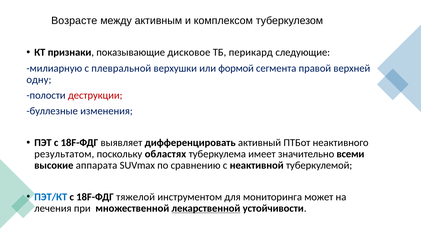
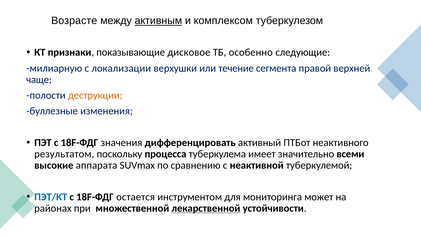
активным underline: none -> present
перикард: перикард -> особенно
плевральной: плевральной -> локализации
формой: формой -> течение
одну: одну -> чаще
деструкции colour: red -> orange
выявляет: выявляет -> значения
областях: областях -> процесса
тяжелой: тяжелой -> остается
лечения: лечения -> районах
